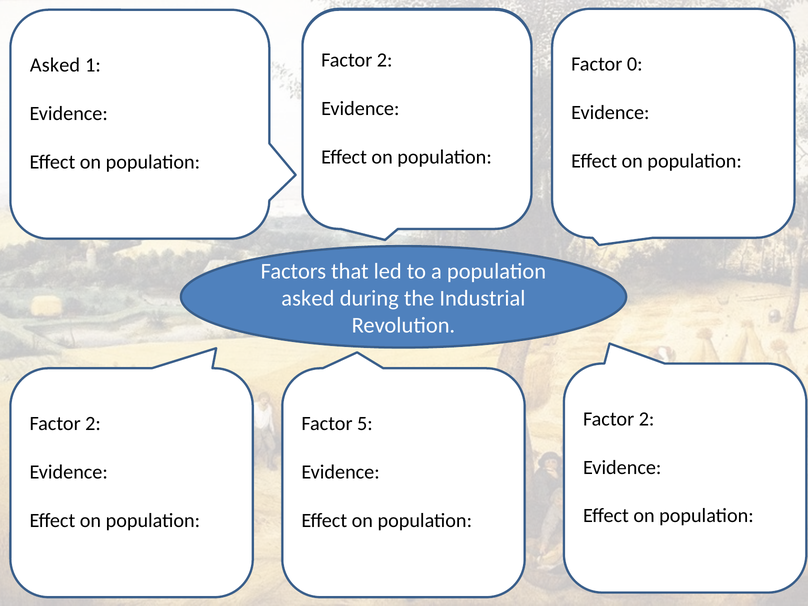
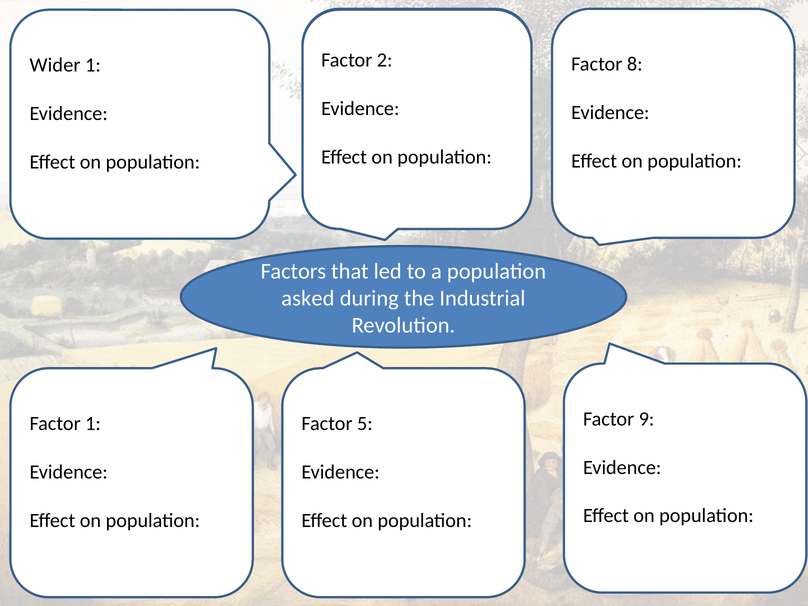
0: 0 -> 8
Asked at (55, 65): Asked -> Wider
2 at (647, 419): 2 -> 9
2 at (93, 424): 2 -> 1
